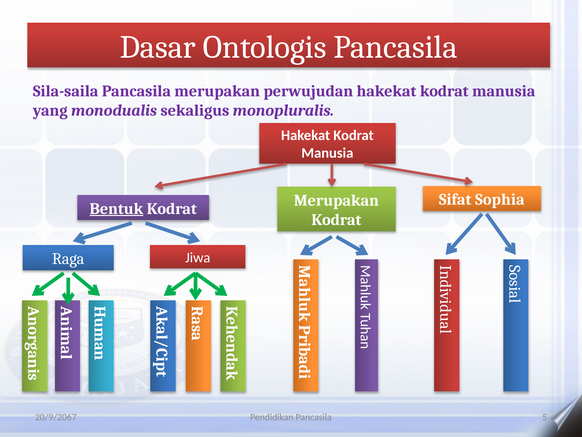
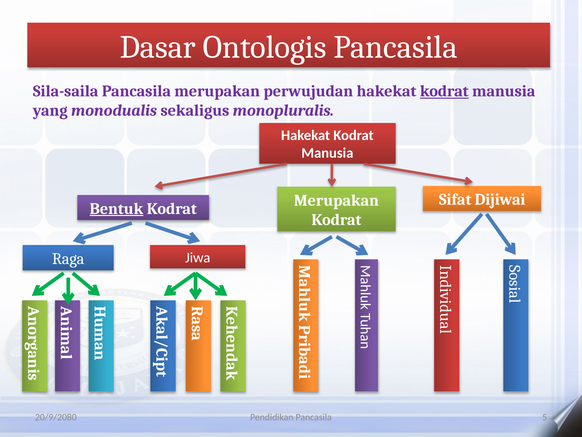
kodrat at (444, 91) underline: none -> present
Sophia: Sophia -> Dijiwai
20/9/2067: 20/9/2067 -> 20/9/2080
